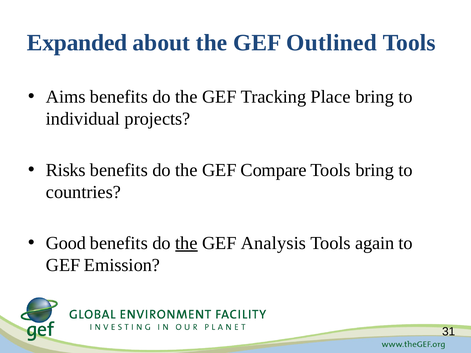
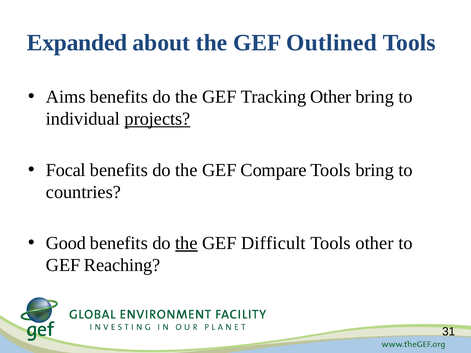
Tracking Place: Place -> Other
projects underline: none -> present
Risks: Risks -> Focal
Analysis: Analysis -> Difficult
Tools again: again -> other
Emission: Emission -> Reaching
